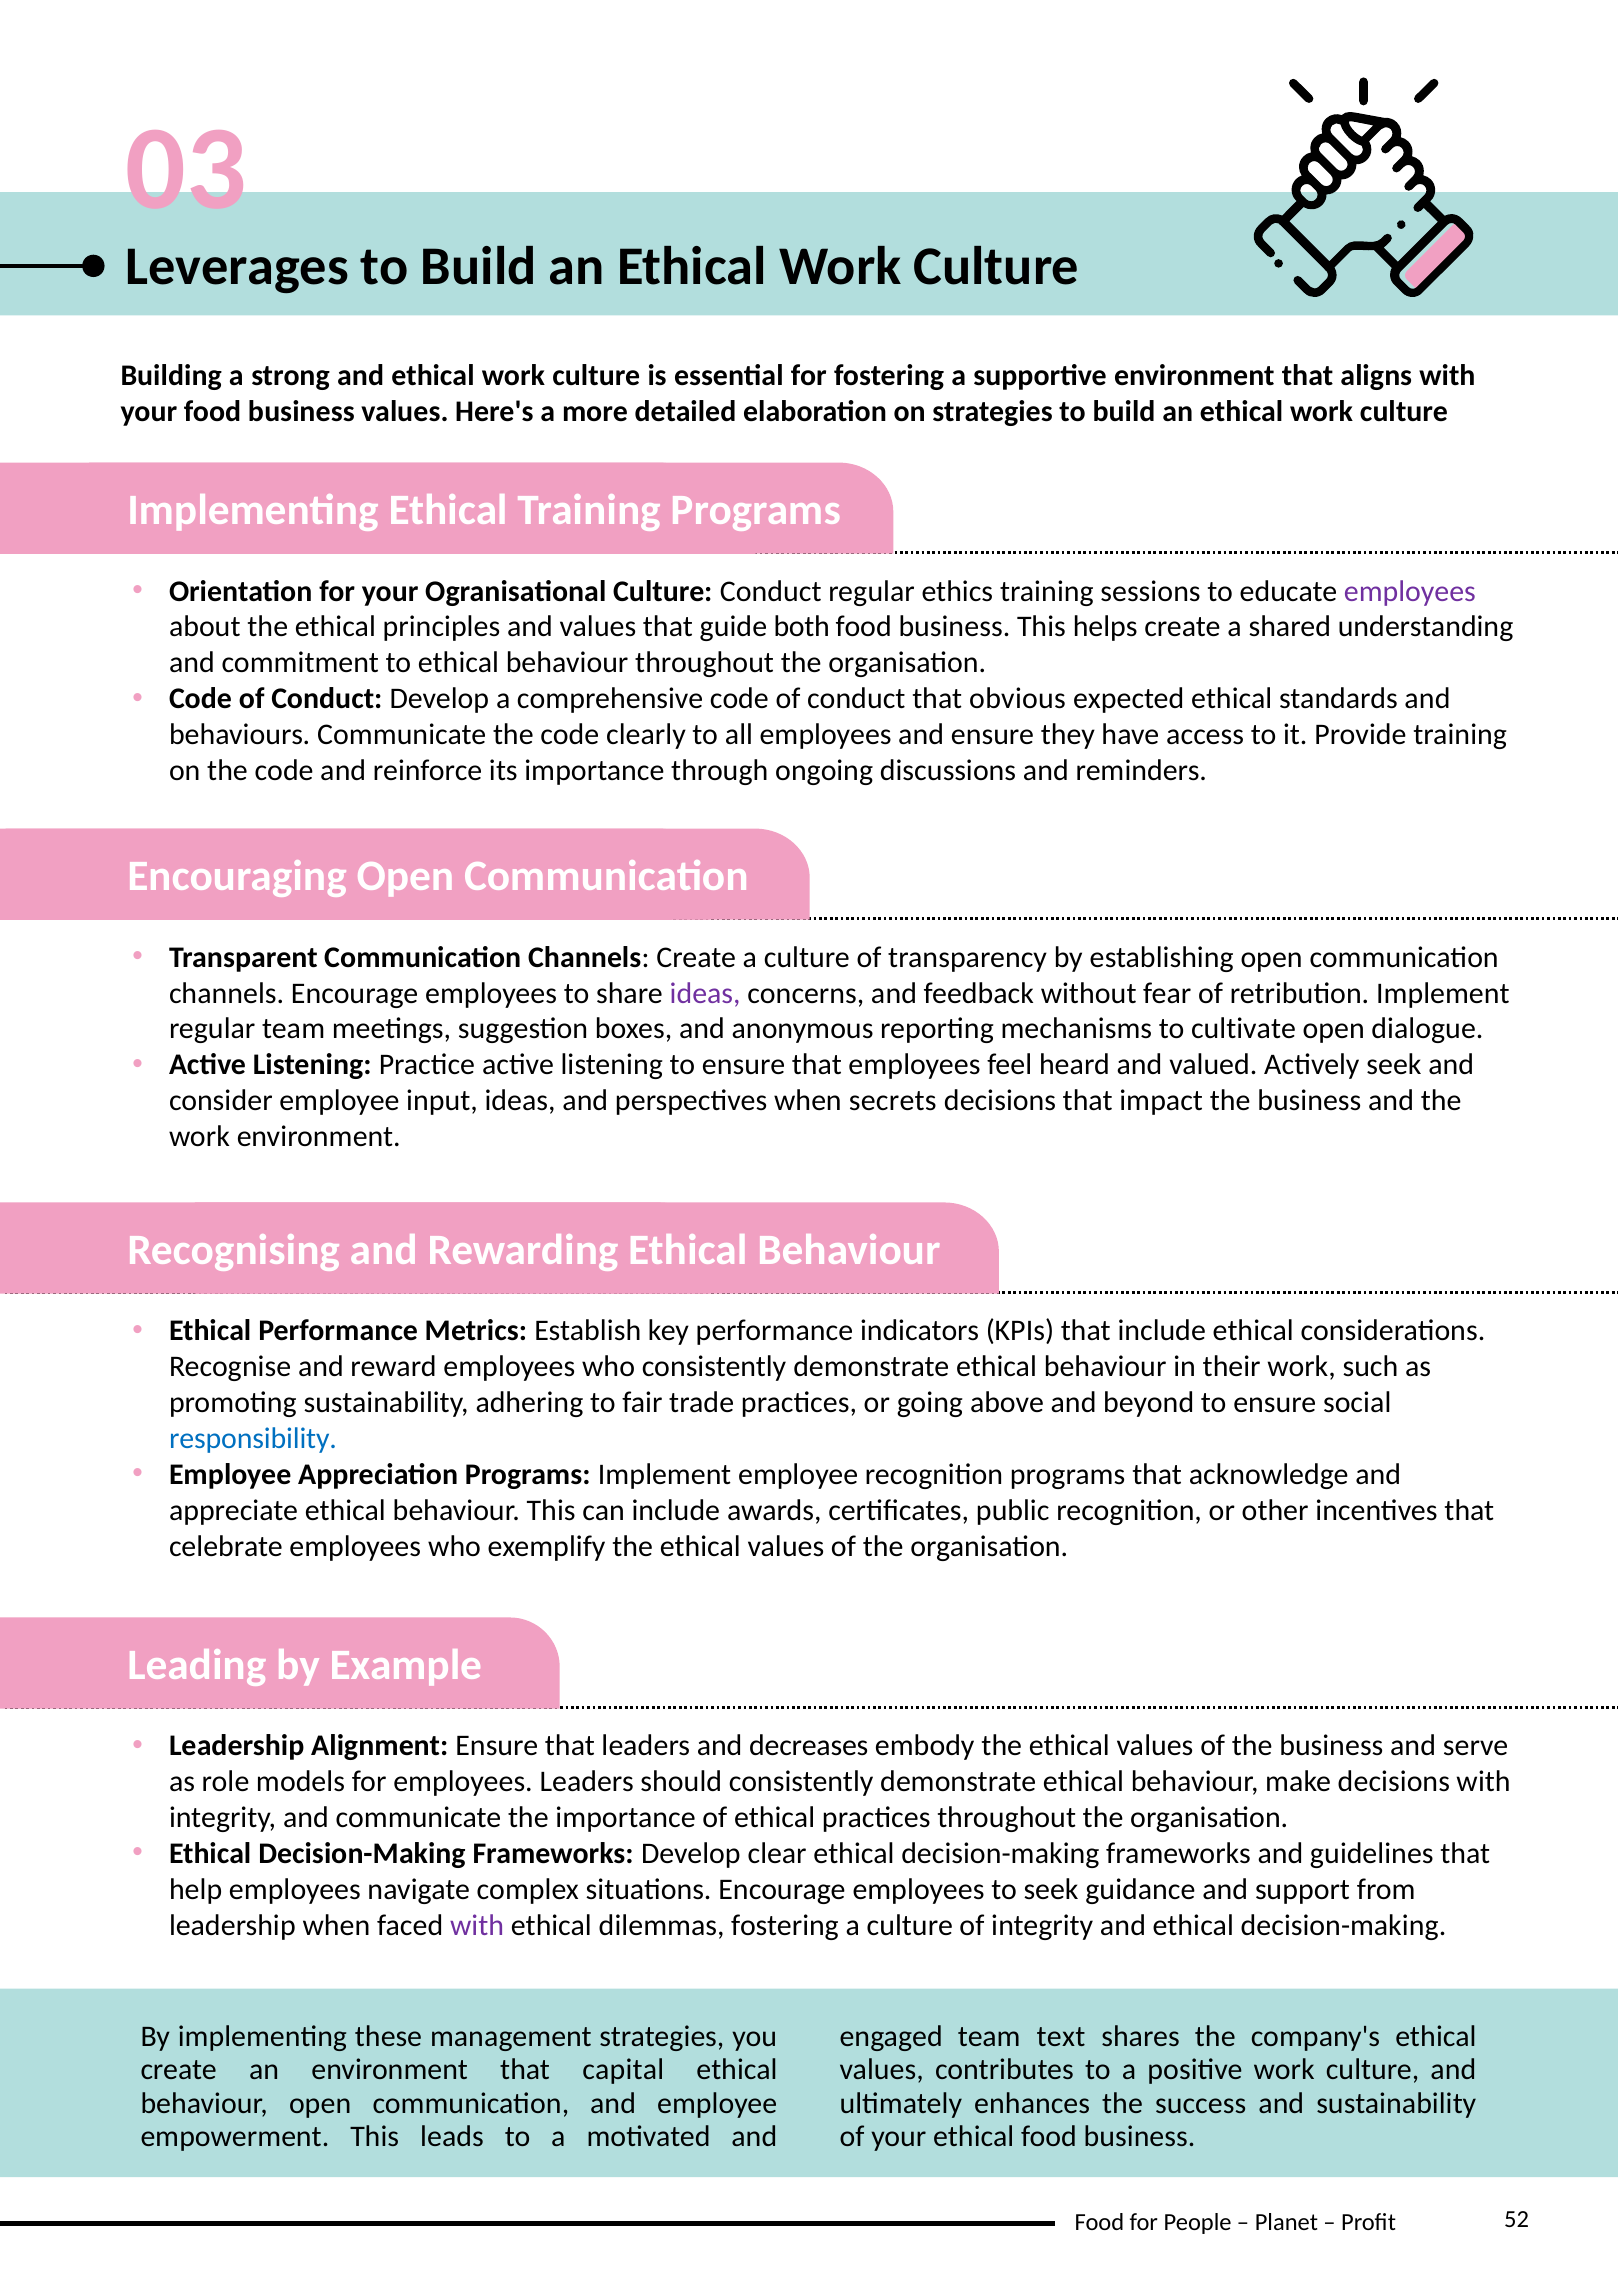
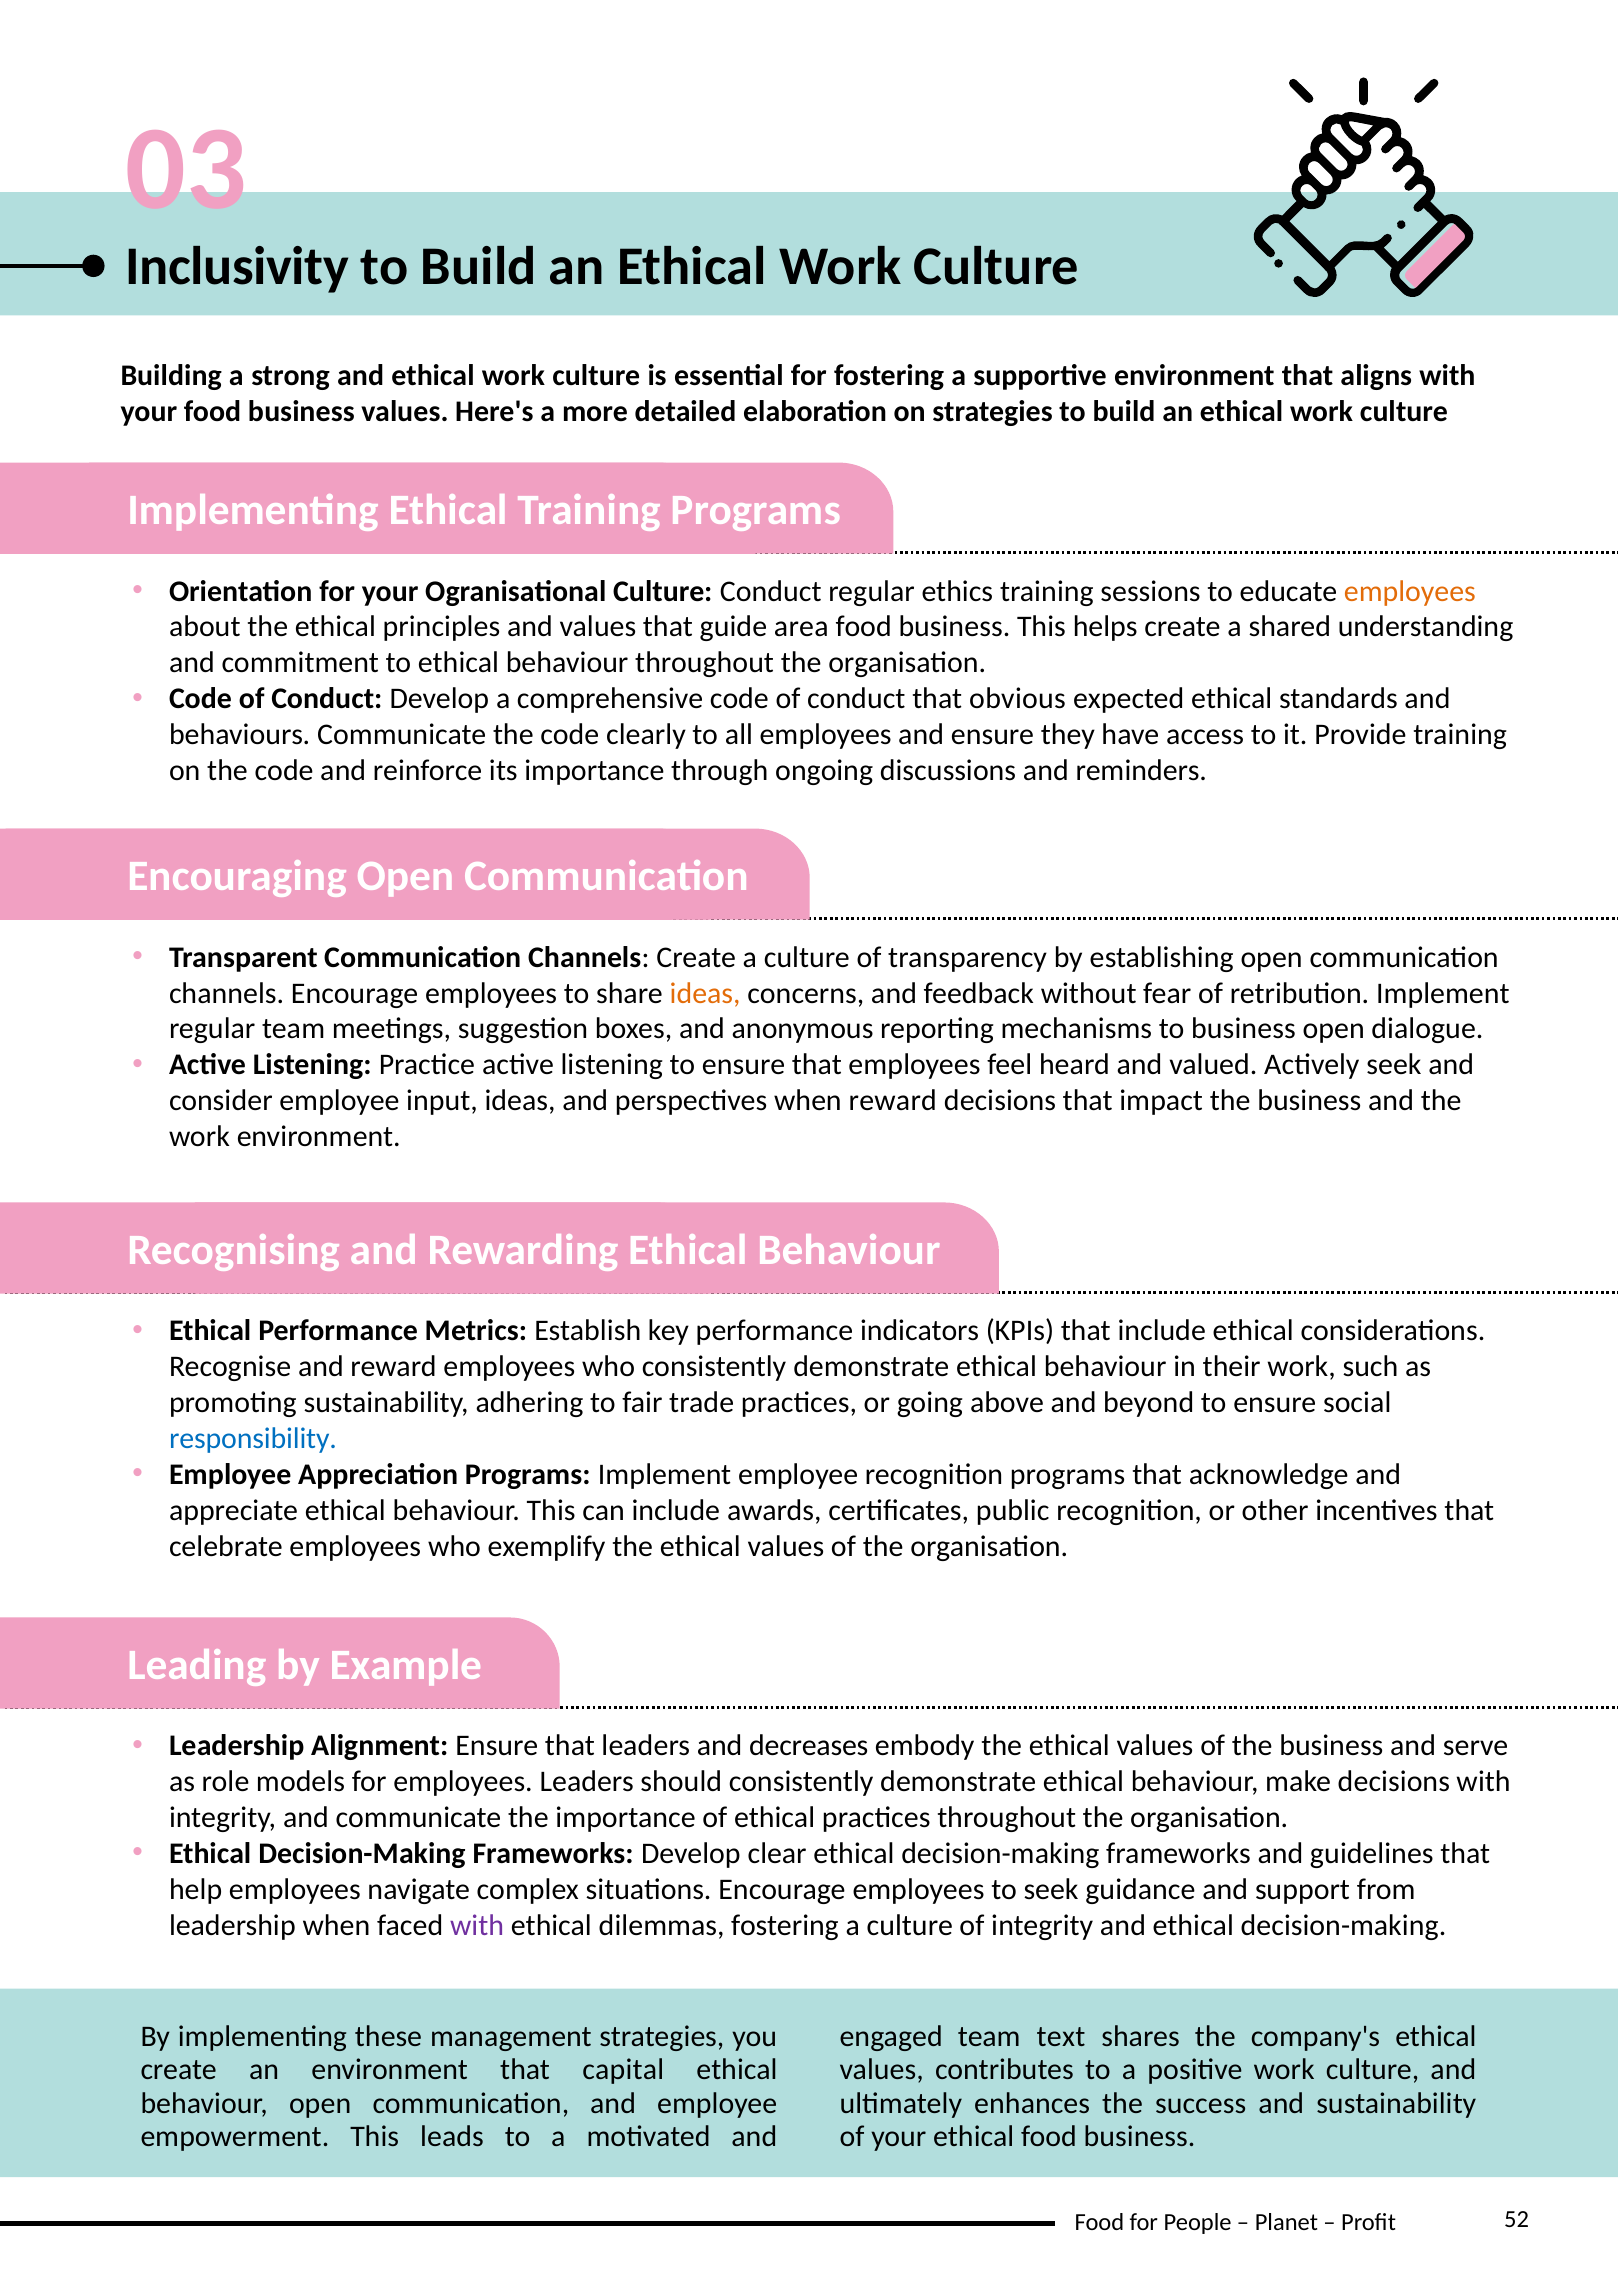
Leverages: Leverages -> Inclusivity
employees at (1410, 591) colour: purple -> orange
both: both -> area
ideas at (705, 993) colour: purple -> orange
to cultivate: cultivate -> business
when secrets: secrets -> reward
